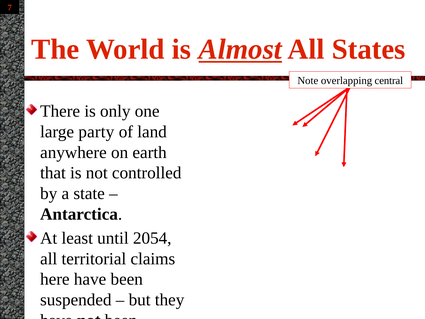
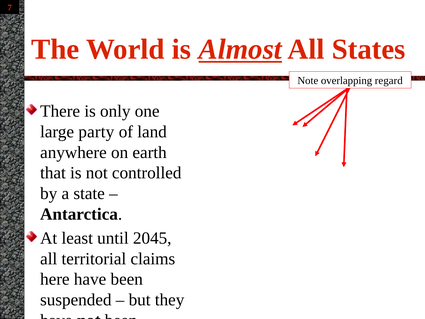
central: central -> regard
2054: 2054 -> 2045
